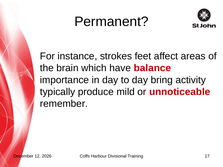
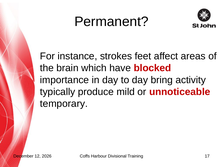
balance: balance -> blocked
remember: remember -> temporary
